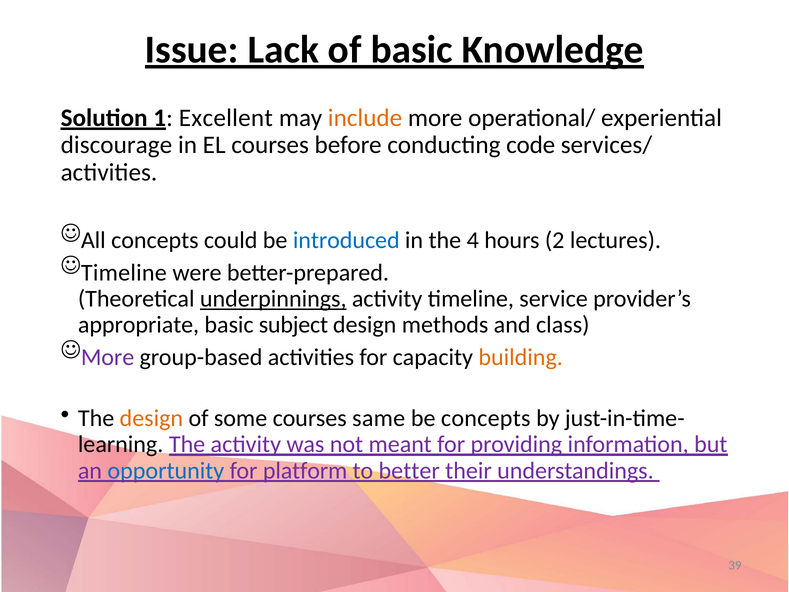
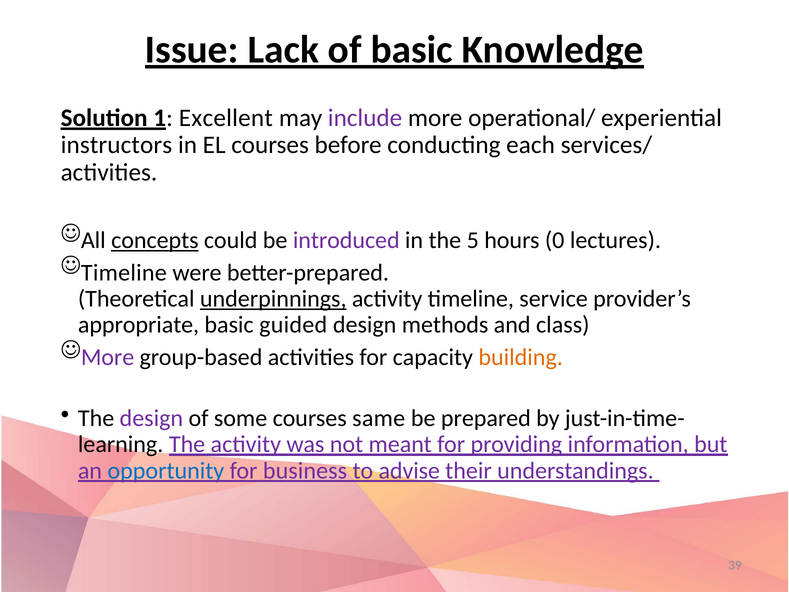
include colour: orange -> purple
discourage: discourage -> instructors
code: code -> each
concepts at (155, 240) underline: none -> present
introduced colour: blue -> purple
4: 4 -> 5
2: 2 -> 0
subject: subject -> guided
design at (151, 418) colour: orange -> purple
be concepts: concepts -> prepared
platform: platform -> business
better: better -> advise
